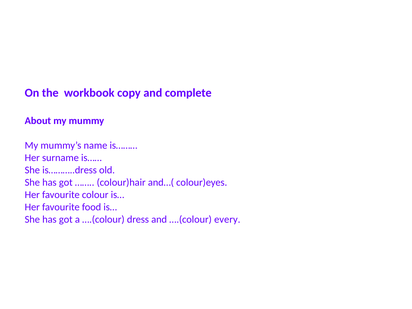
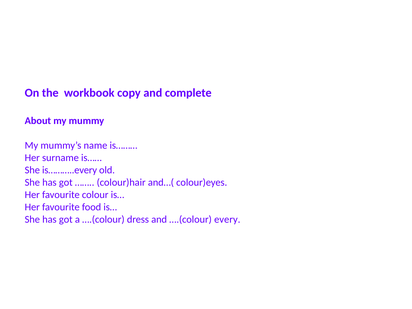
is………..dress: is………..dress -> is………..every
